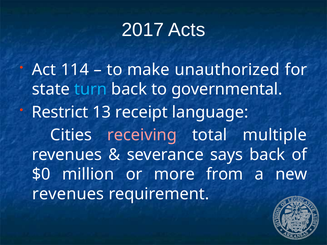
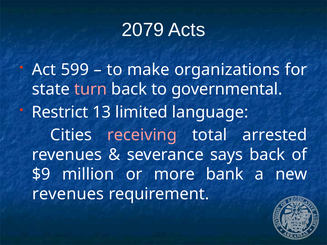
2017: 2017 -> 2079
114: 114 -> 599
unauthorized: unauthorized -> organizations
turn colour: light blue -> pink
receipt: receipt -> limited
multiple: multiple -> arrested
$0: $0 -> $9
from: from -> bank
